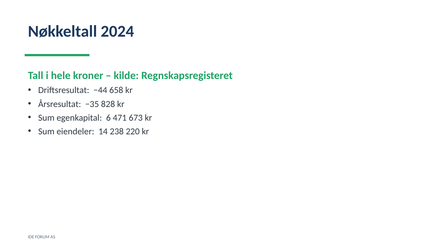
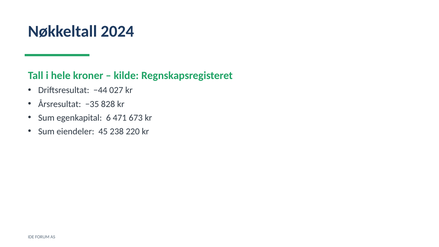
658: 658 -> 027
14: 14 -> 45
